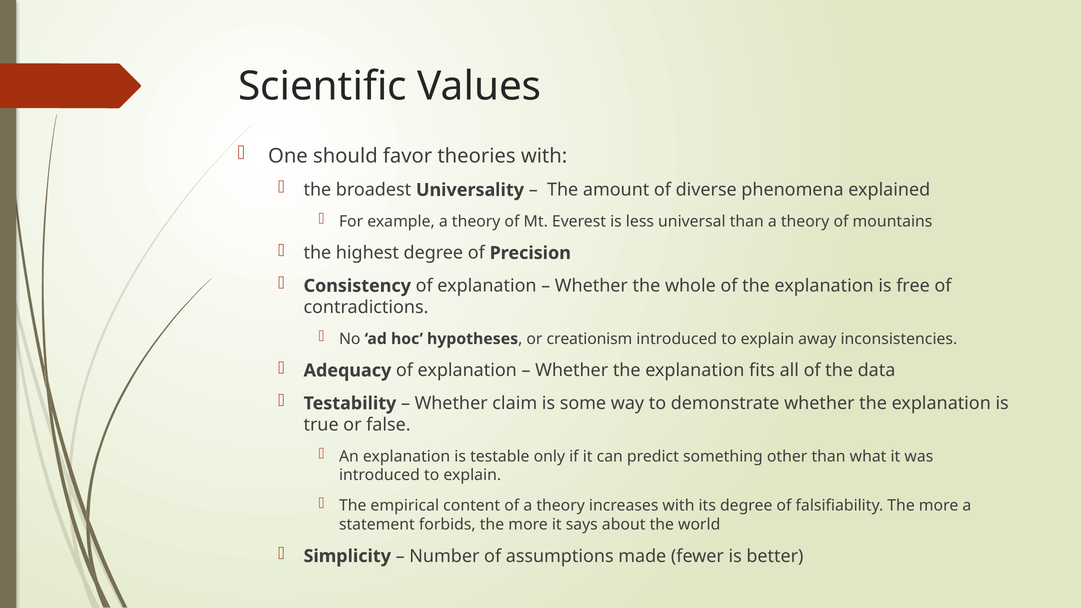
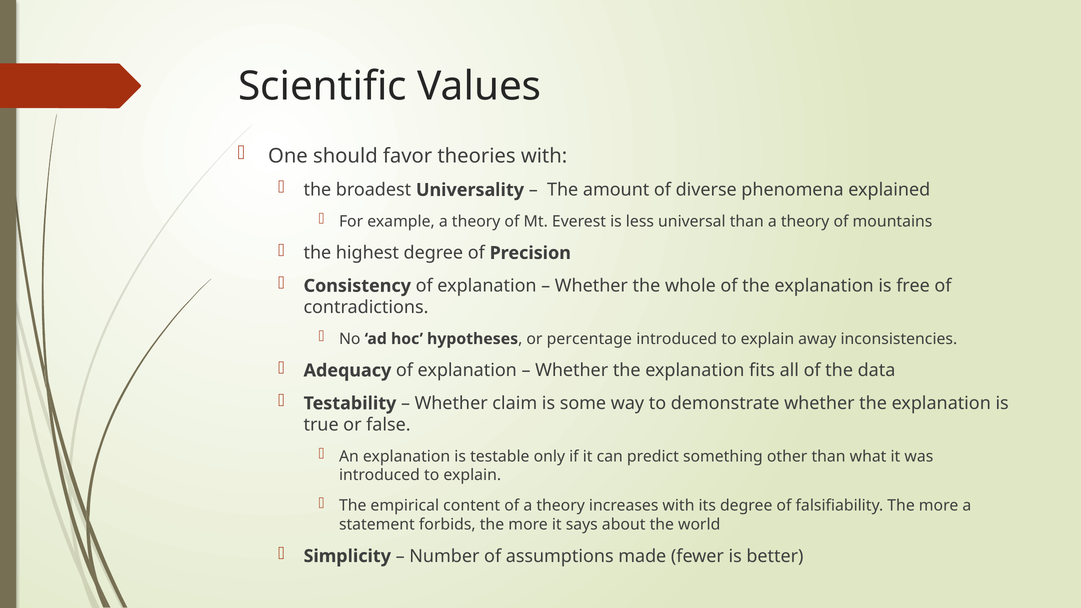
creationism: creationism -> percentage
